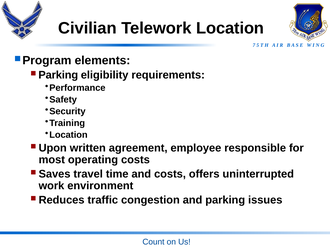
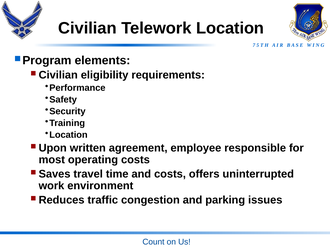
Parking at (58, 75): Parking -> Civilian
